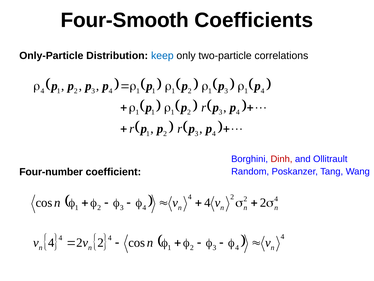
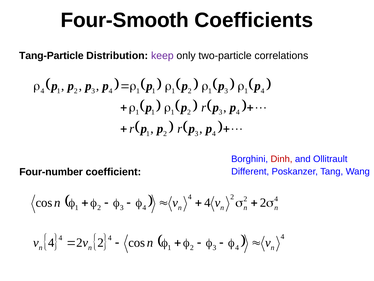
Only-Particle: Only-Particle -> Tang-Particle
keep colour: blue -> purple
Random: Random -> Different
